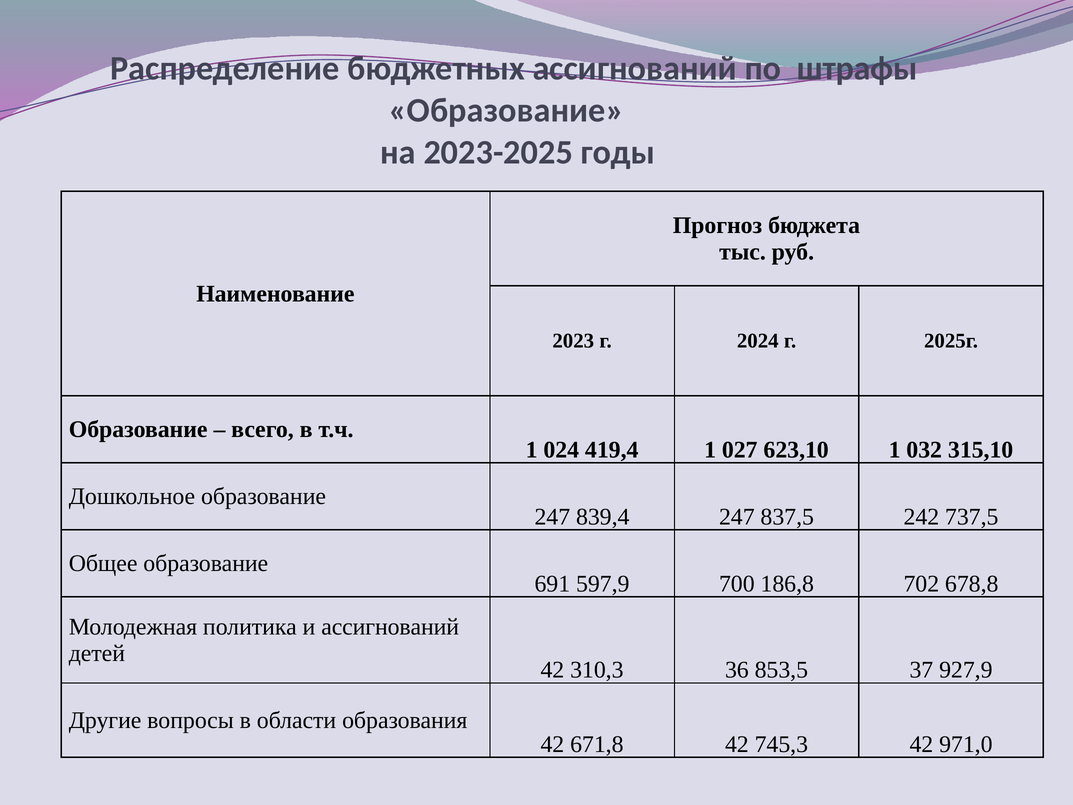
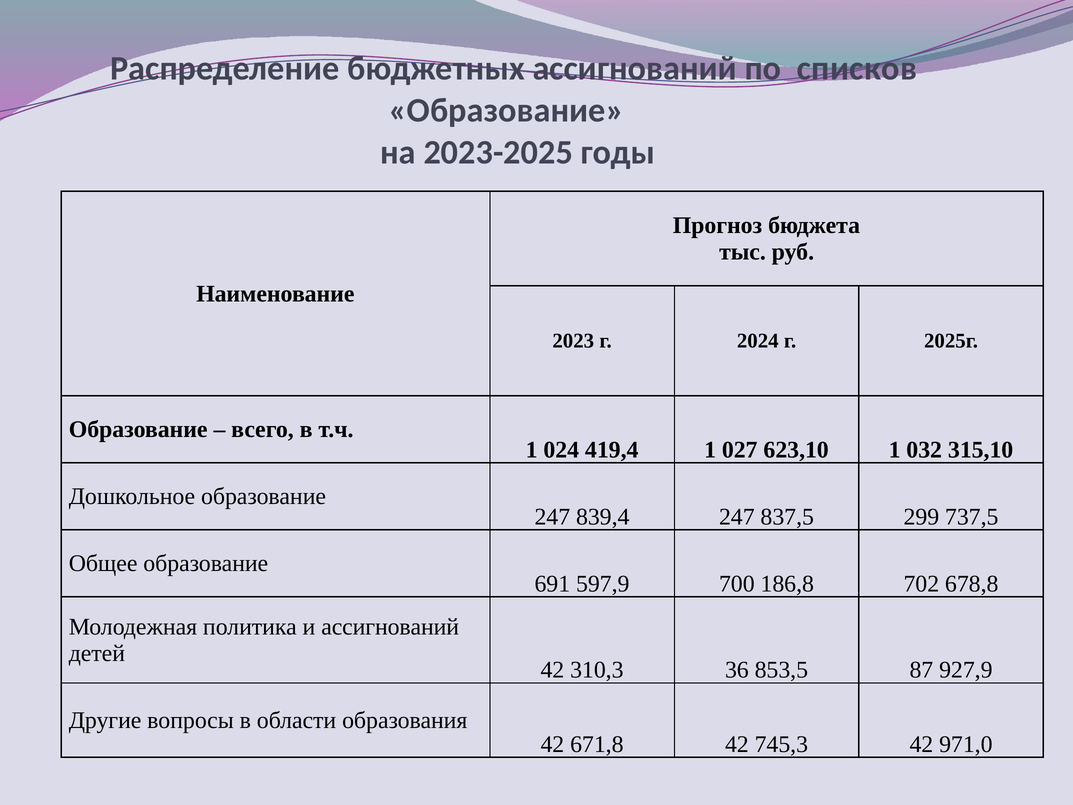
штрафы: штрафы -> списков
242: 242 -> 299
37: 37 -> 87
